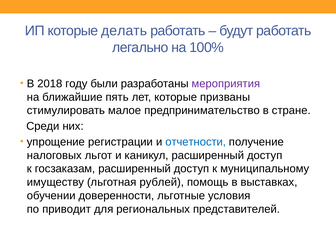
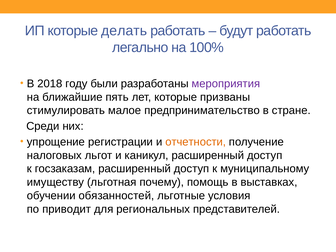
отчетности colour: blue -> orange
рублей: рублей -> почему
доверенности: доверенности -> обязанностей
